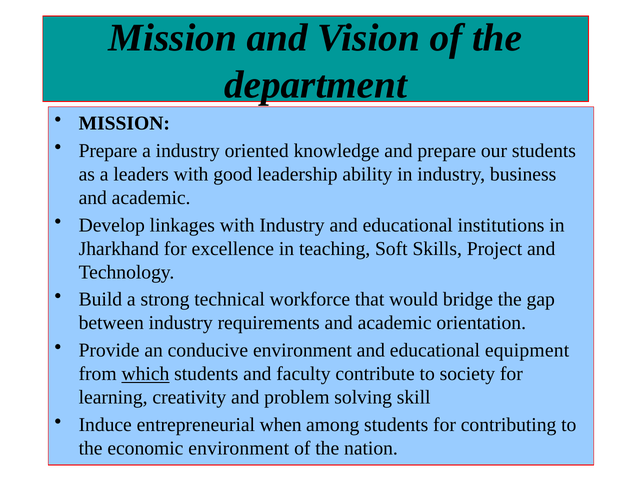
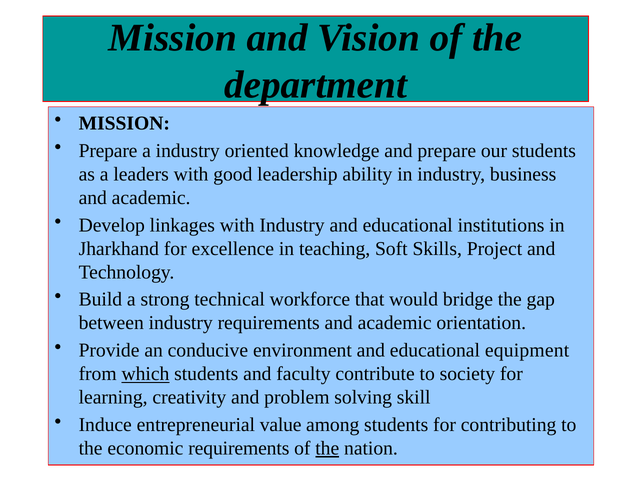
entrepreneurial when: when -> value
economic environment: environment -> requirements
the at (327, 449) underline: none -> present
